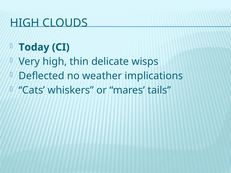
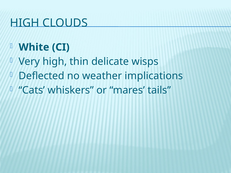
Today: Today -> White
